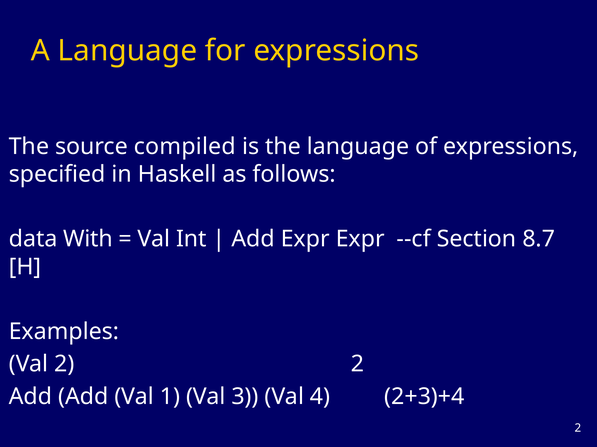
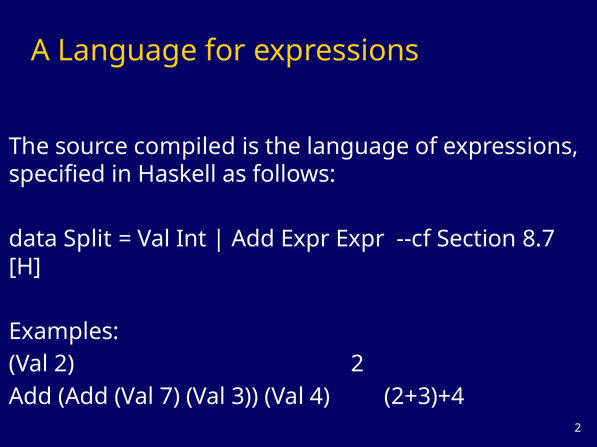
With: With -> Split
1: 1 -> 7
